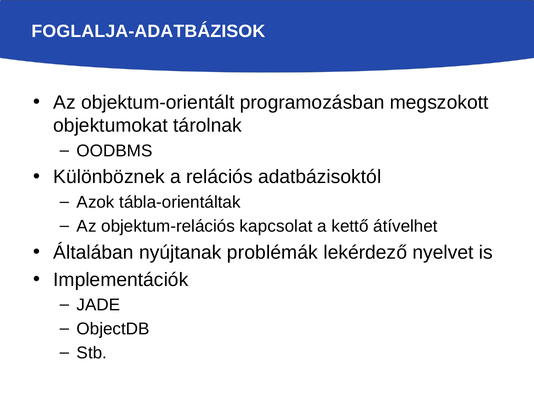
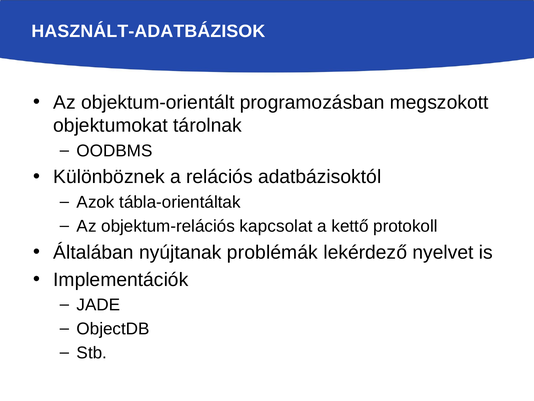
FOGLALJA-ADATBÁZISOK: FOGLALJA-ADATBÁZISOK -> HASZNÁLT-ADATBÁZISOK
átívelhet: átívelhet -> protokoll
